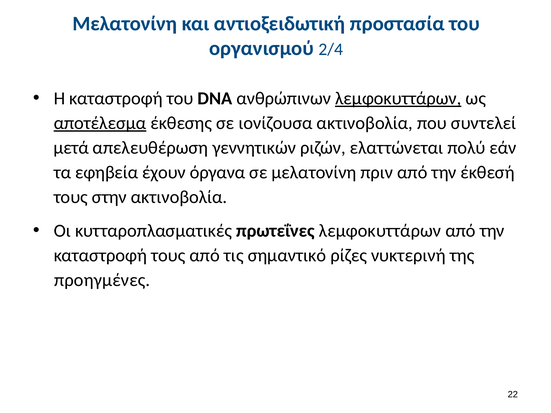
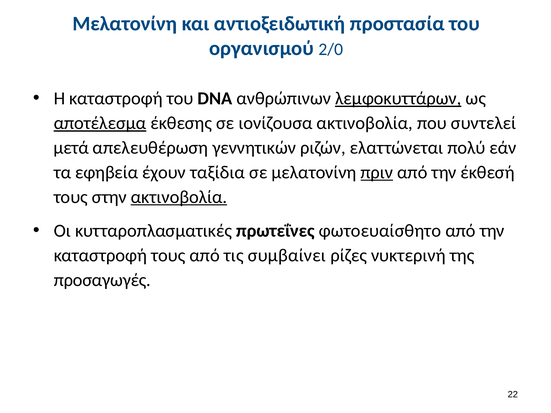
2/4: 2/4 -> 2/0
όργανα: όργανα -> ταξίδια
πριν underline: none -> present
ακτινοβολία at (179, 197) underline: none -> present
πρωτεΐνες λεμφοκυττάρων: λεμφοκυττάρων -> φωτοευαίσθητο
σημαντικό: σημαντικό -> συμβαίνει
προηγμένες: προηγμένες -> προσαγωγές
